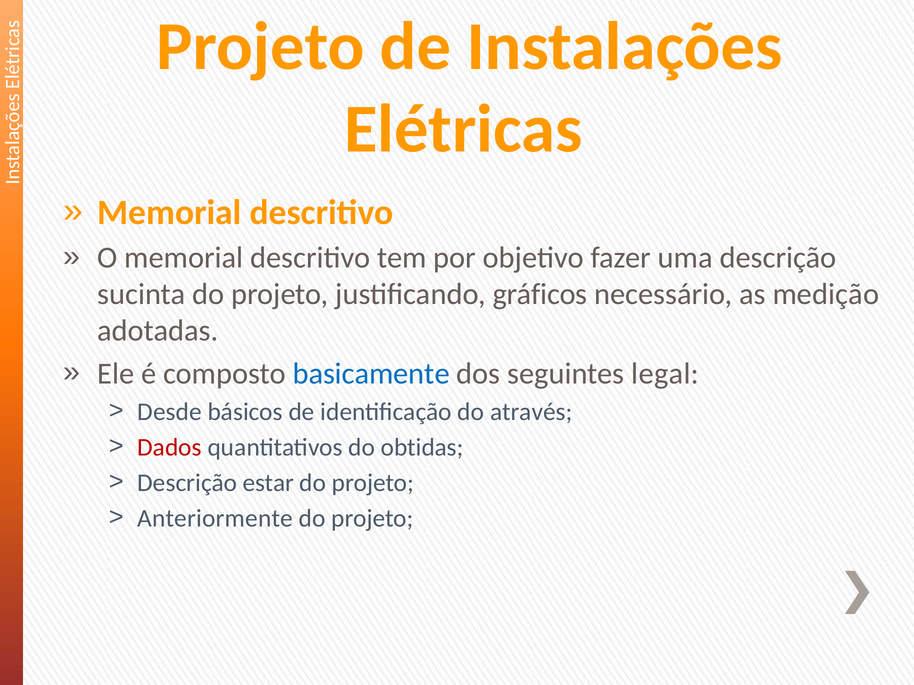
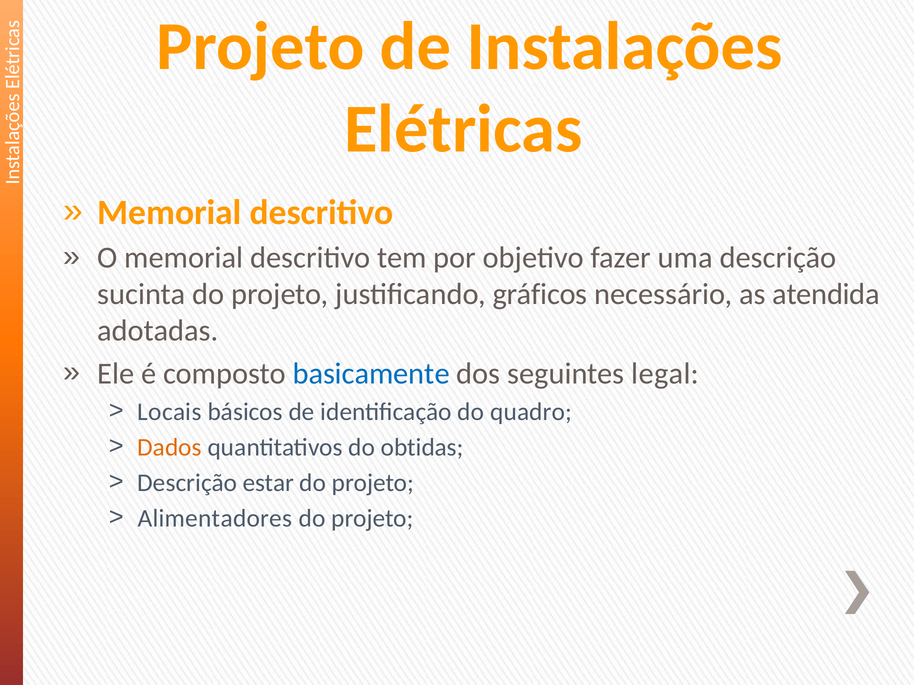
medição: medição -> atendida
Desde: Desde -> Locais
através: através -> quadro
Dados colour: red -> orange
Anteriormente: Anteriormente -> Alimentadores
